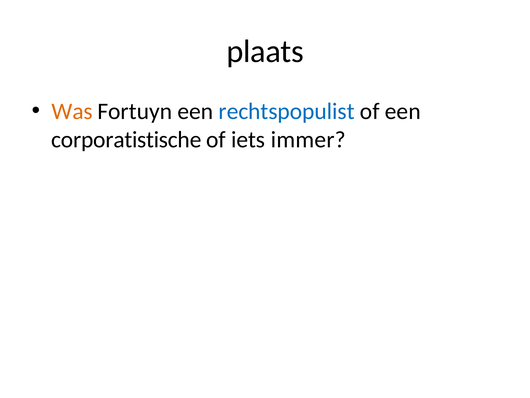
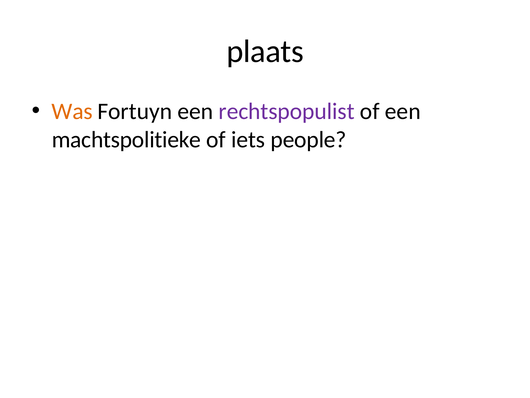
rechtspopulist colour: blue -> purple
corporatistische: corporatistische -> machtspolitieke
immer: immer -> people
